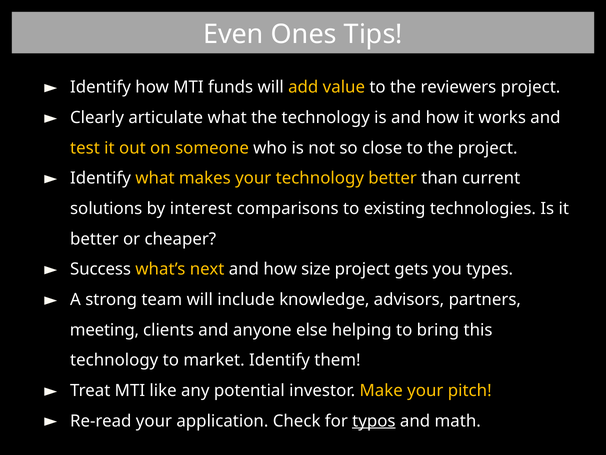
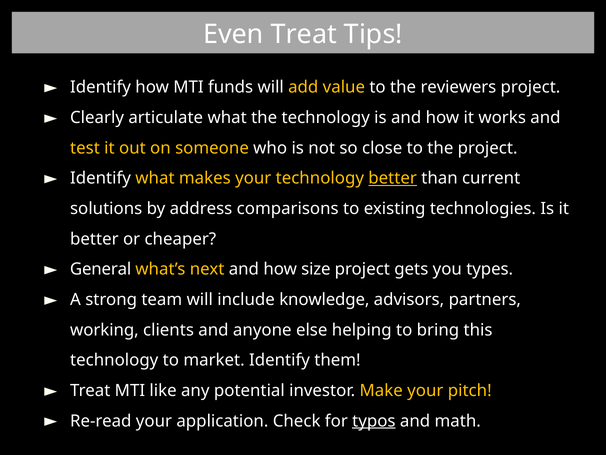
Even Ones: Ones -> Treat
better at (393, 178) underline: none -> present
interest: interest -> address
Success: Success -> General
meeting: meeting -> working
